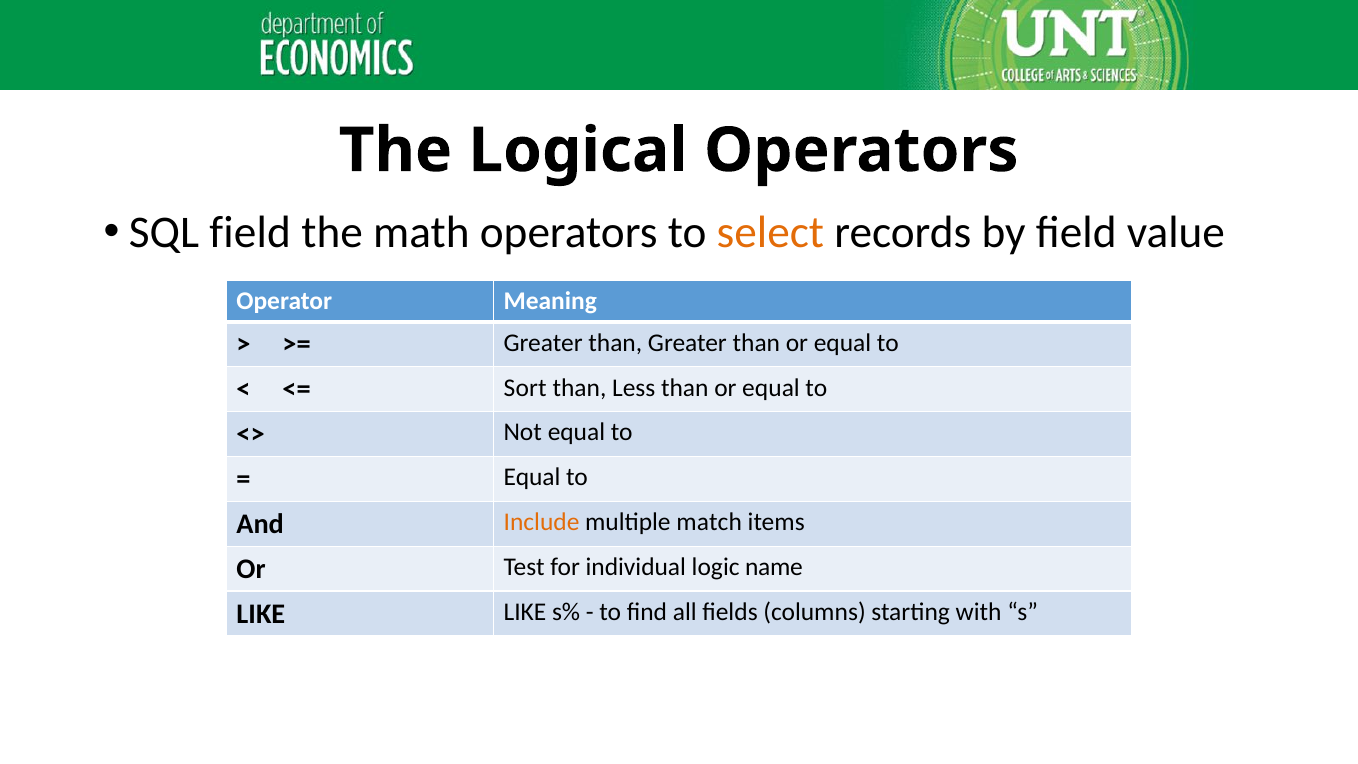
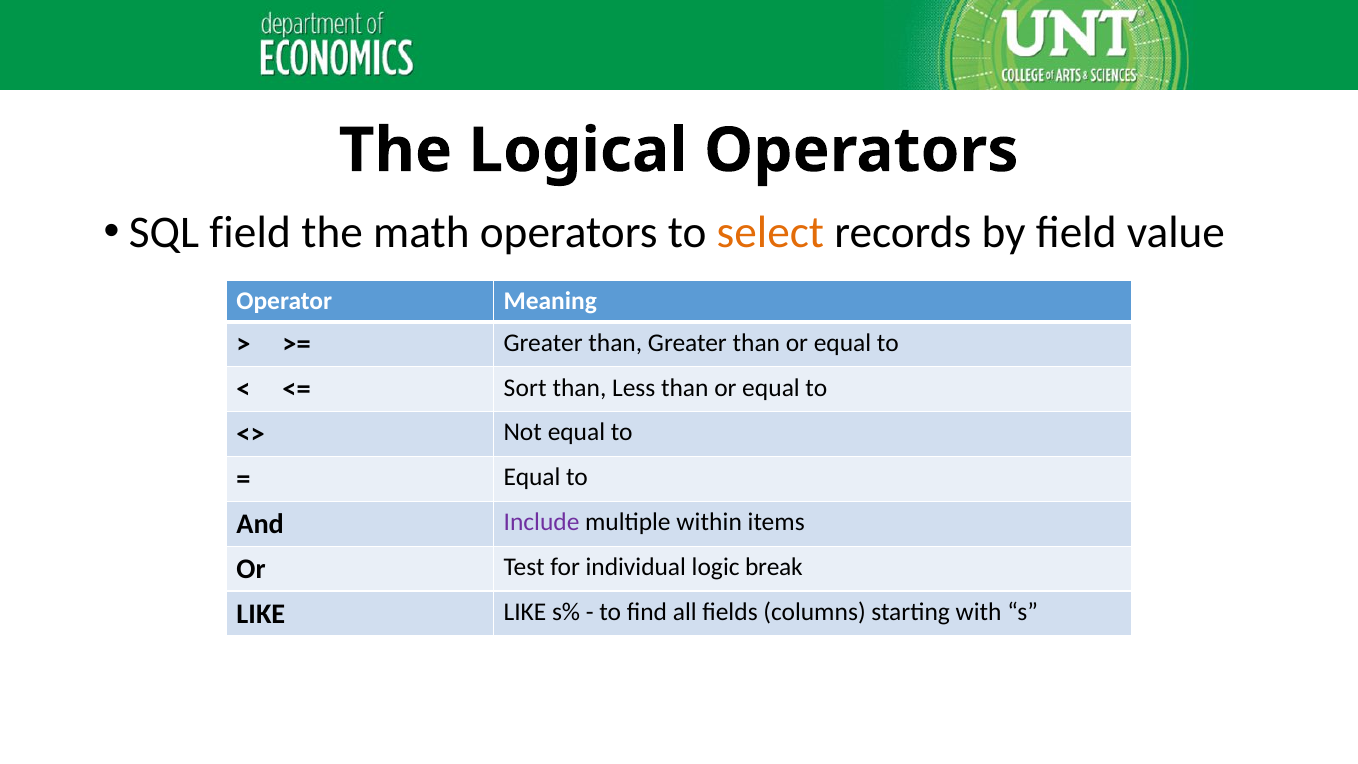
Include colour: orange -> purple
match: match -> within
name: name -> break
